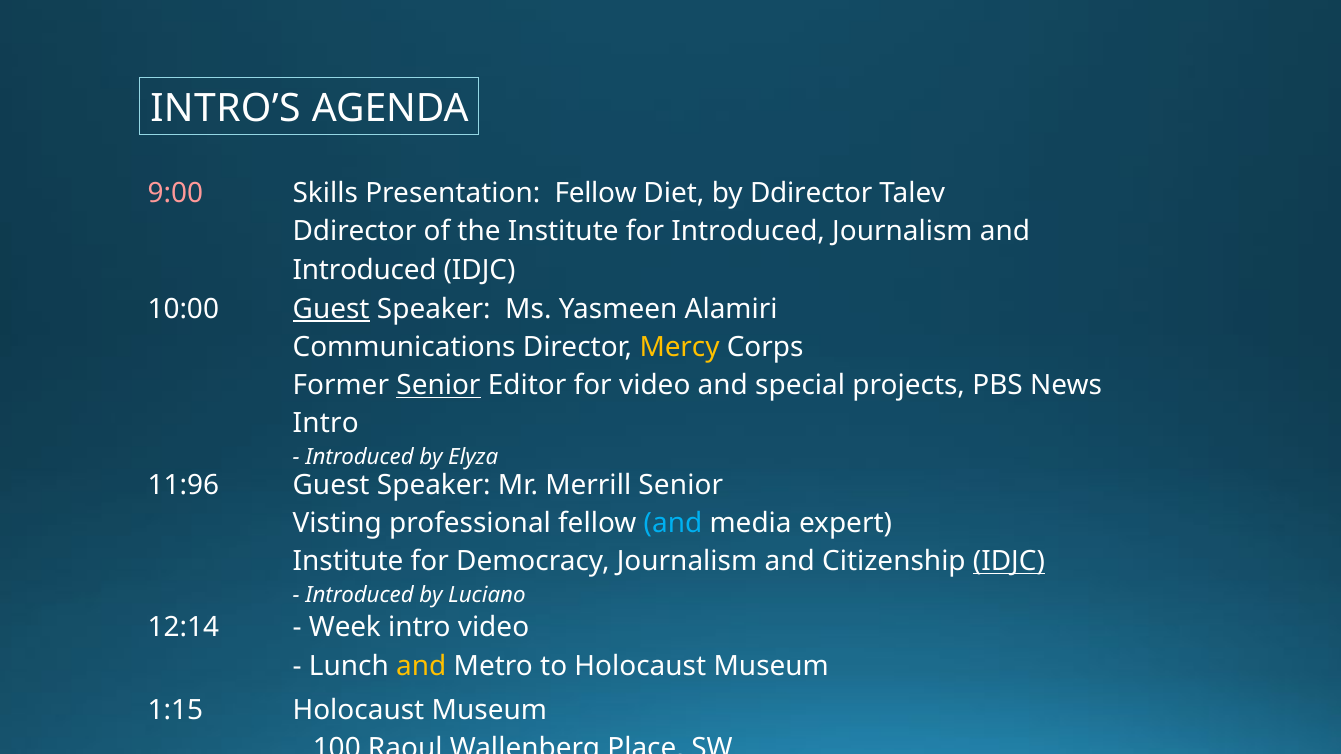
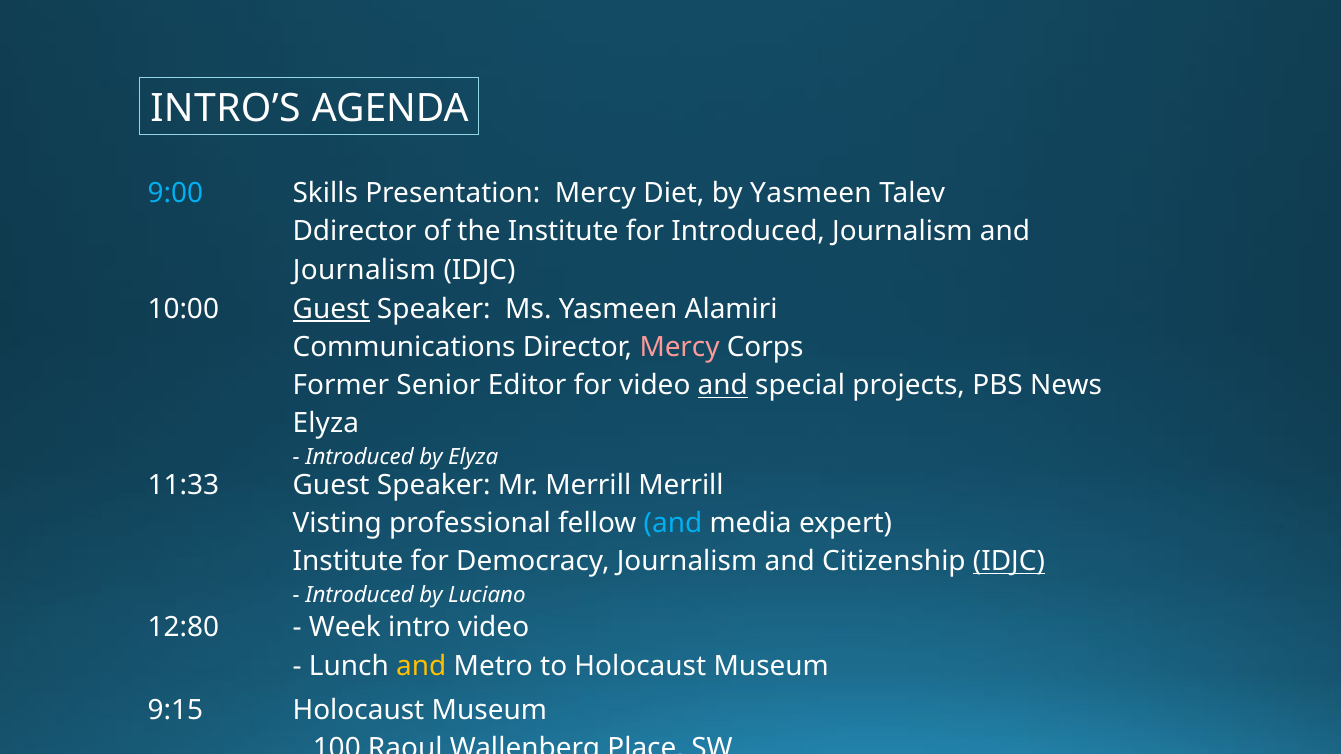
9:00 colour: pink -> light blue
Presentation Fellow: Fellow -> Mercy
by Ddirector: Ddirector -> Yasmeen
Introduced at (365, 270): Introduced -> Journalism
Mercy at (680, 347) colour: yellow -> pink
Senior at (438, 386) underline: present -> none
and at (723, 386) underline: none -> present
Intro at (326, 424): Intro -> Elyza
11:96: 11:96 -> 11:33
Merrill Senior: Senior -> Merrill
12:14: 12:14 -> 12:80
1:15: 1:15 -> 9:15
